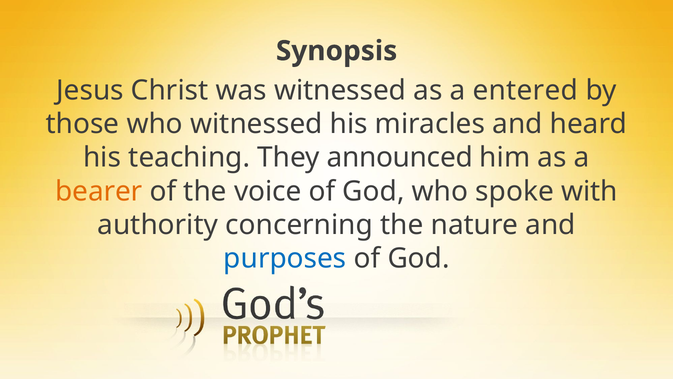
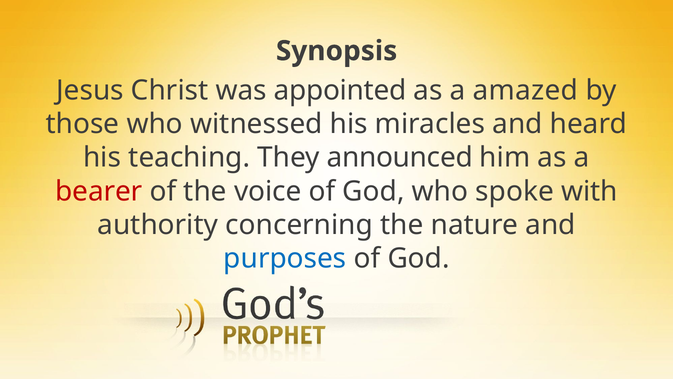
was witnessed: witnessed -> appointed
entered: entered -> amazed
bearer colour: orange -> red
